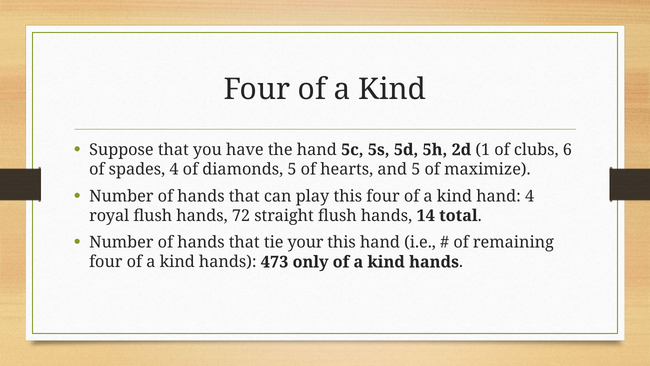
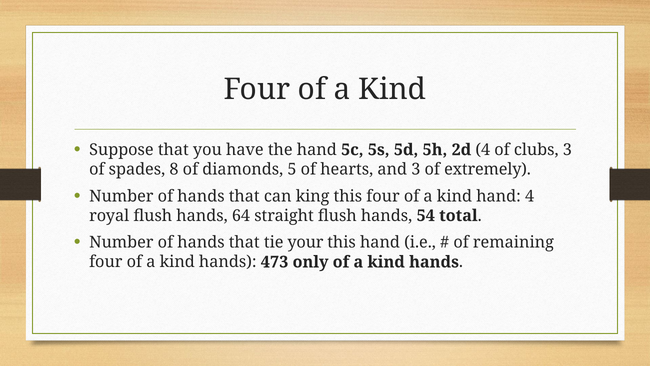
2d 1: 1 -> 4
clubs 6: 6 -> 3
spades 4: 4 -> 8
and 5: 5 -> 3
maximize: maximize -> extremely
play: play -> king
72: 72 -> 64
14: 14 -> 54
